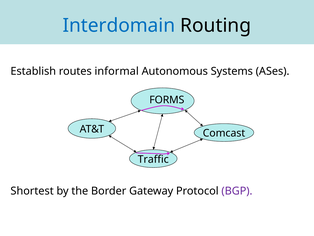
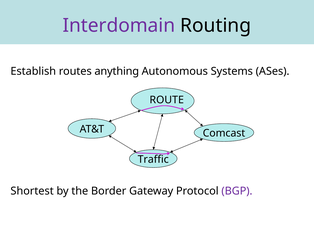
Interdomain colour: blue -> purple
informal: informal -> anything
FORMS: FORMS -> ROUTE
